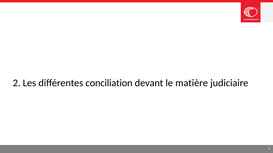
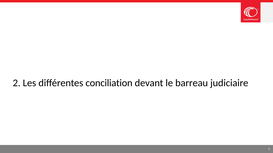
matière: matière -> barreau
